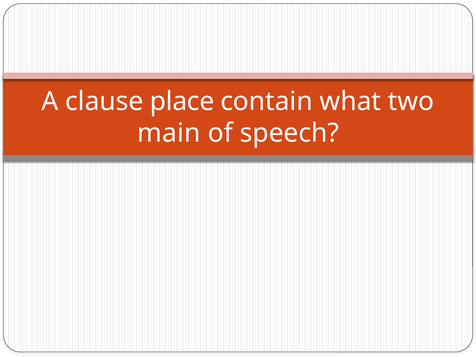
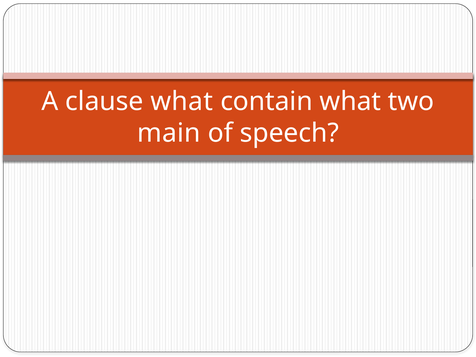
clause place: place -> what
